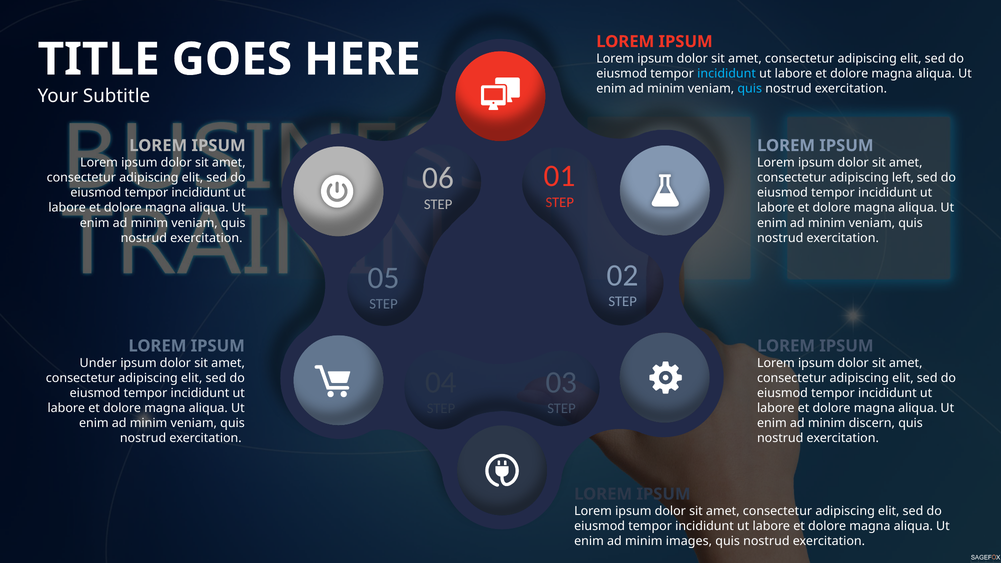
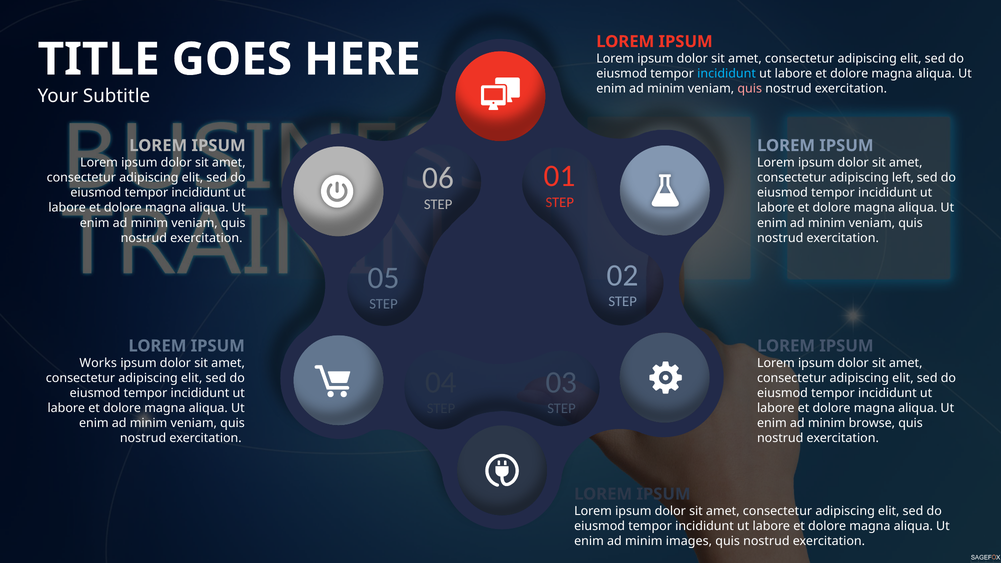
quis at (750, 89) colour: light blue -> pink
Under: Under -> Works
discern: discern -> browse
